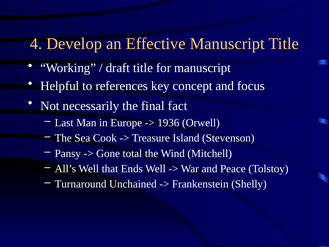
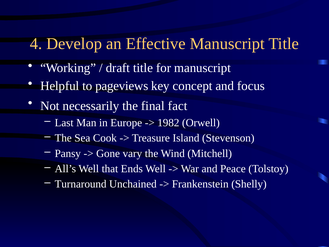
references: references -> pageviews
1936: 1936 -> 1982
total: total -> vary
